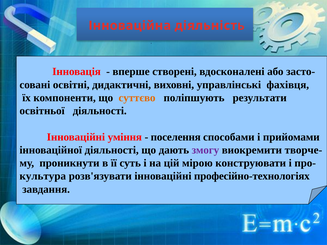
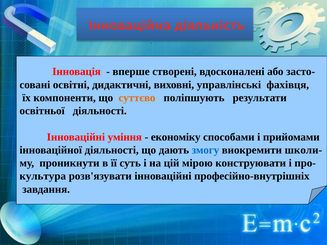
поселення: поселення -> економіку
змогу colour: purple -> blue
творче-: творче- -> школи-
професійно-технологіях: професійно-технологіях -> професійно-внутрішніх
